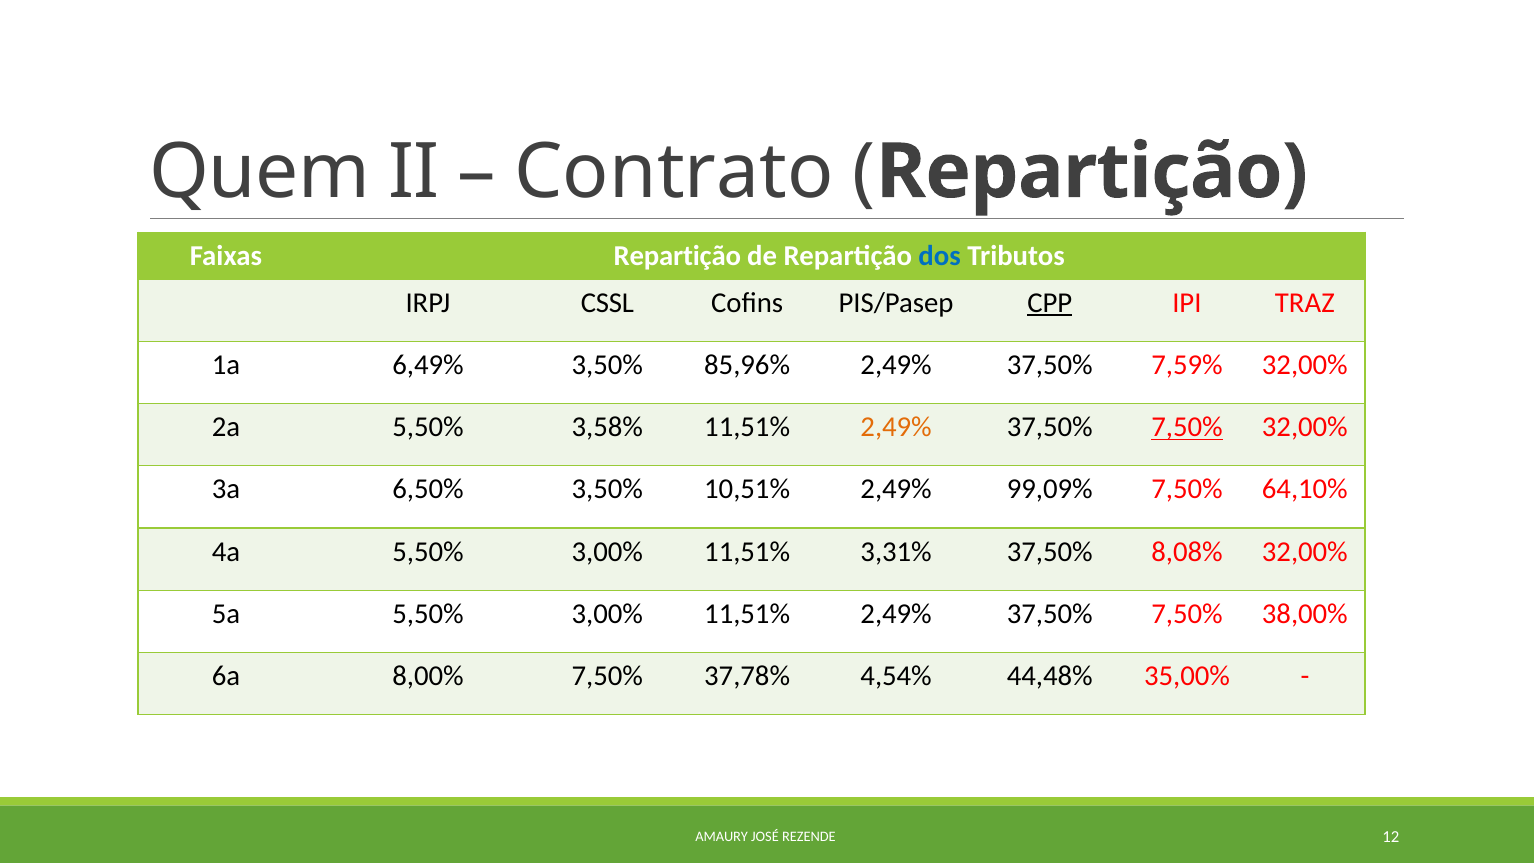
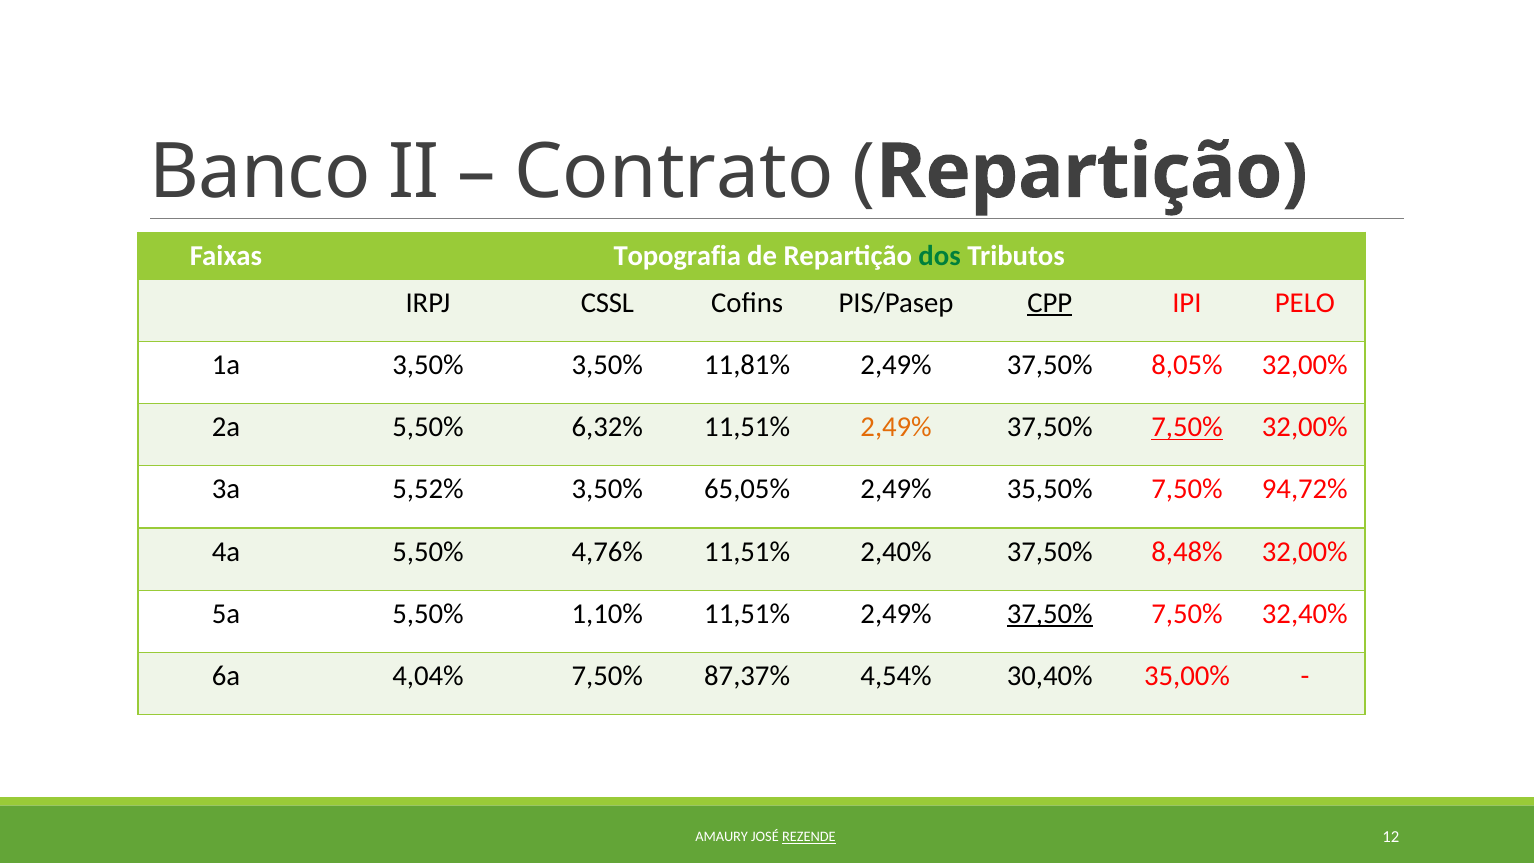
Quem: Quem -> Banco
Faixas Repartição: Repartição -> Topografia
dos colour: blue -> green
TRAZ: TRAZ -> PELO
1a 6,49%: 6,49% -> 3,50%
85,96%: 85,96% -> 11,81%
7,59%: 7,59% -> 8,05%
3,58%: 3,58% -> 6,32%
6,50%: 6,50% -> 5,52%
10,51%: 10,51% -> 65,05%
99,09%: 99,09% -> 35,50%
64,10%: 64,10% -> 94,72%
4a 5,50% 3,00%: 3,00% -> 4,76%
3,31%: 3,31% -> 2,40%
8,08%: 8,08% -> 8,48%
5a 5,50% 3,00%: 3,00% -> 1,10%
37,50% at (1050, 614) underline: none -> present
38,00%: 38,00% -> 32,40%
8,00%: 8,00% -> 4,04%
37,78%: 37,78% -> 87,37%
44,48%: 44,48% -> 30,40%
REZENDE underline: none -> present
